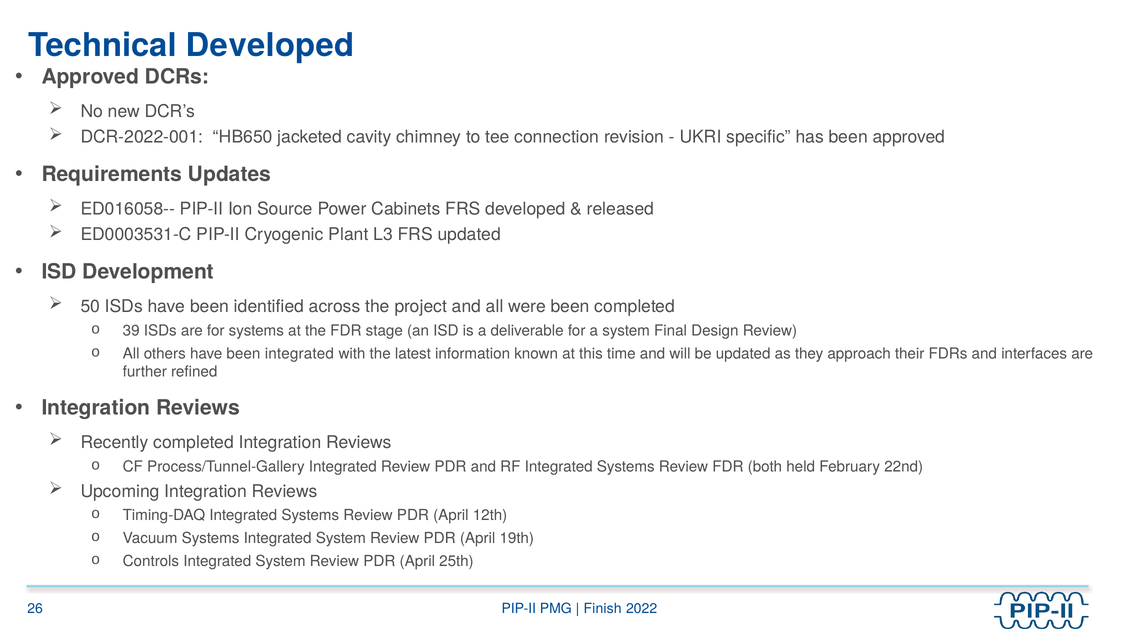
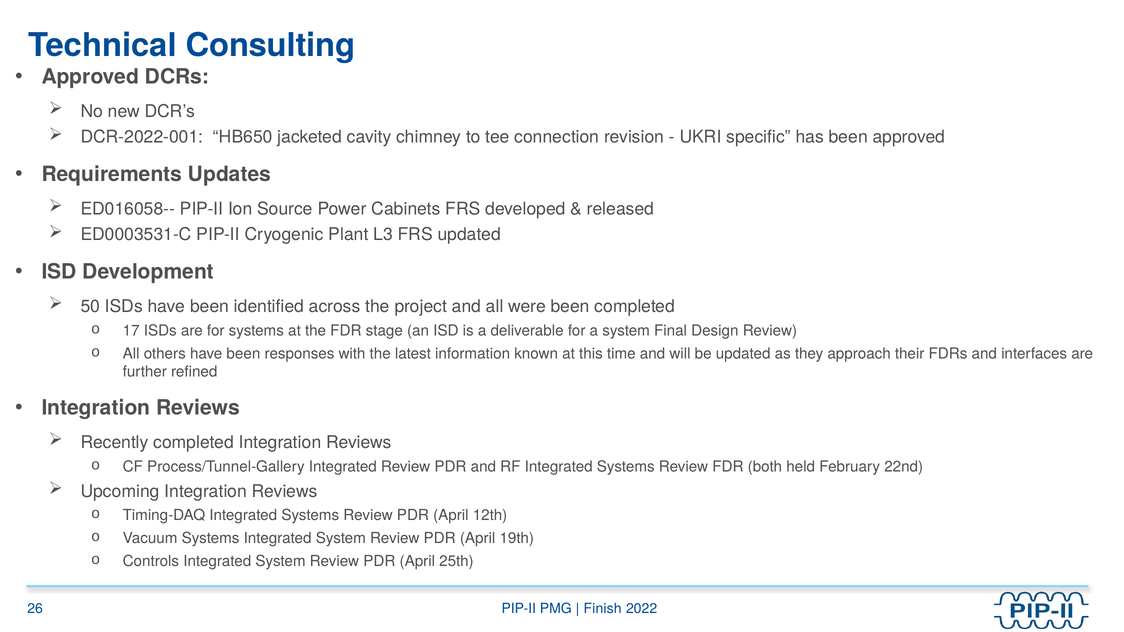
Technical Developed: Developed -> Consulting
39: 39 -> 17
been integrated: integrated -> responses
